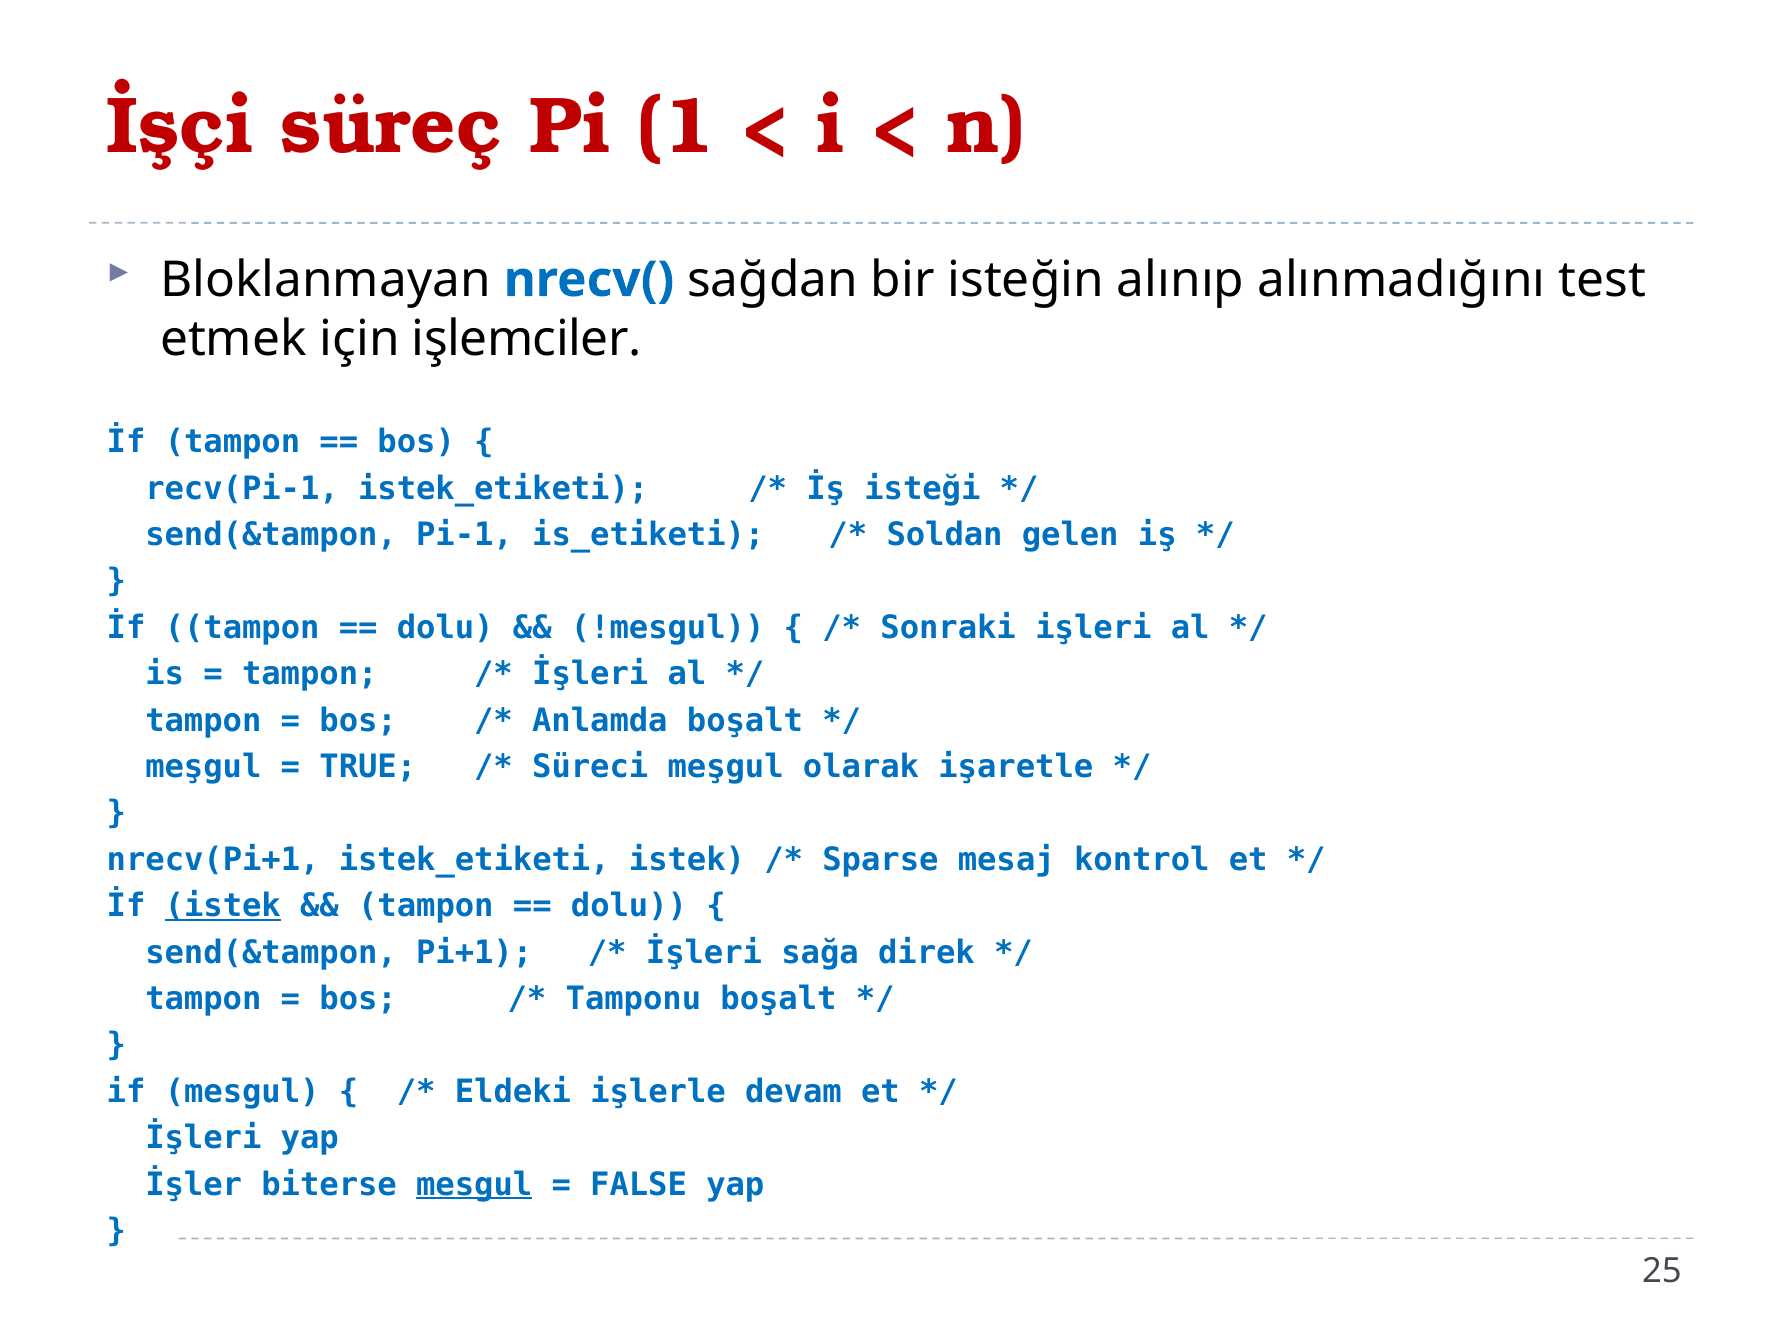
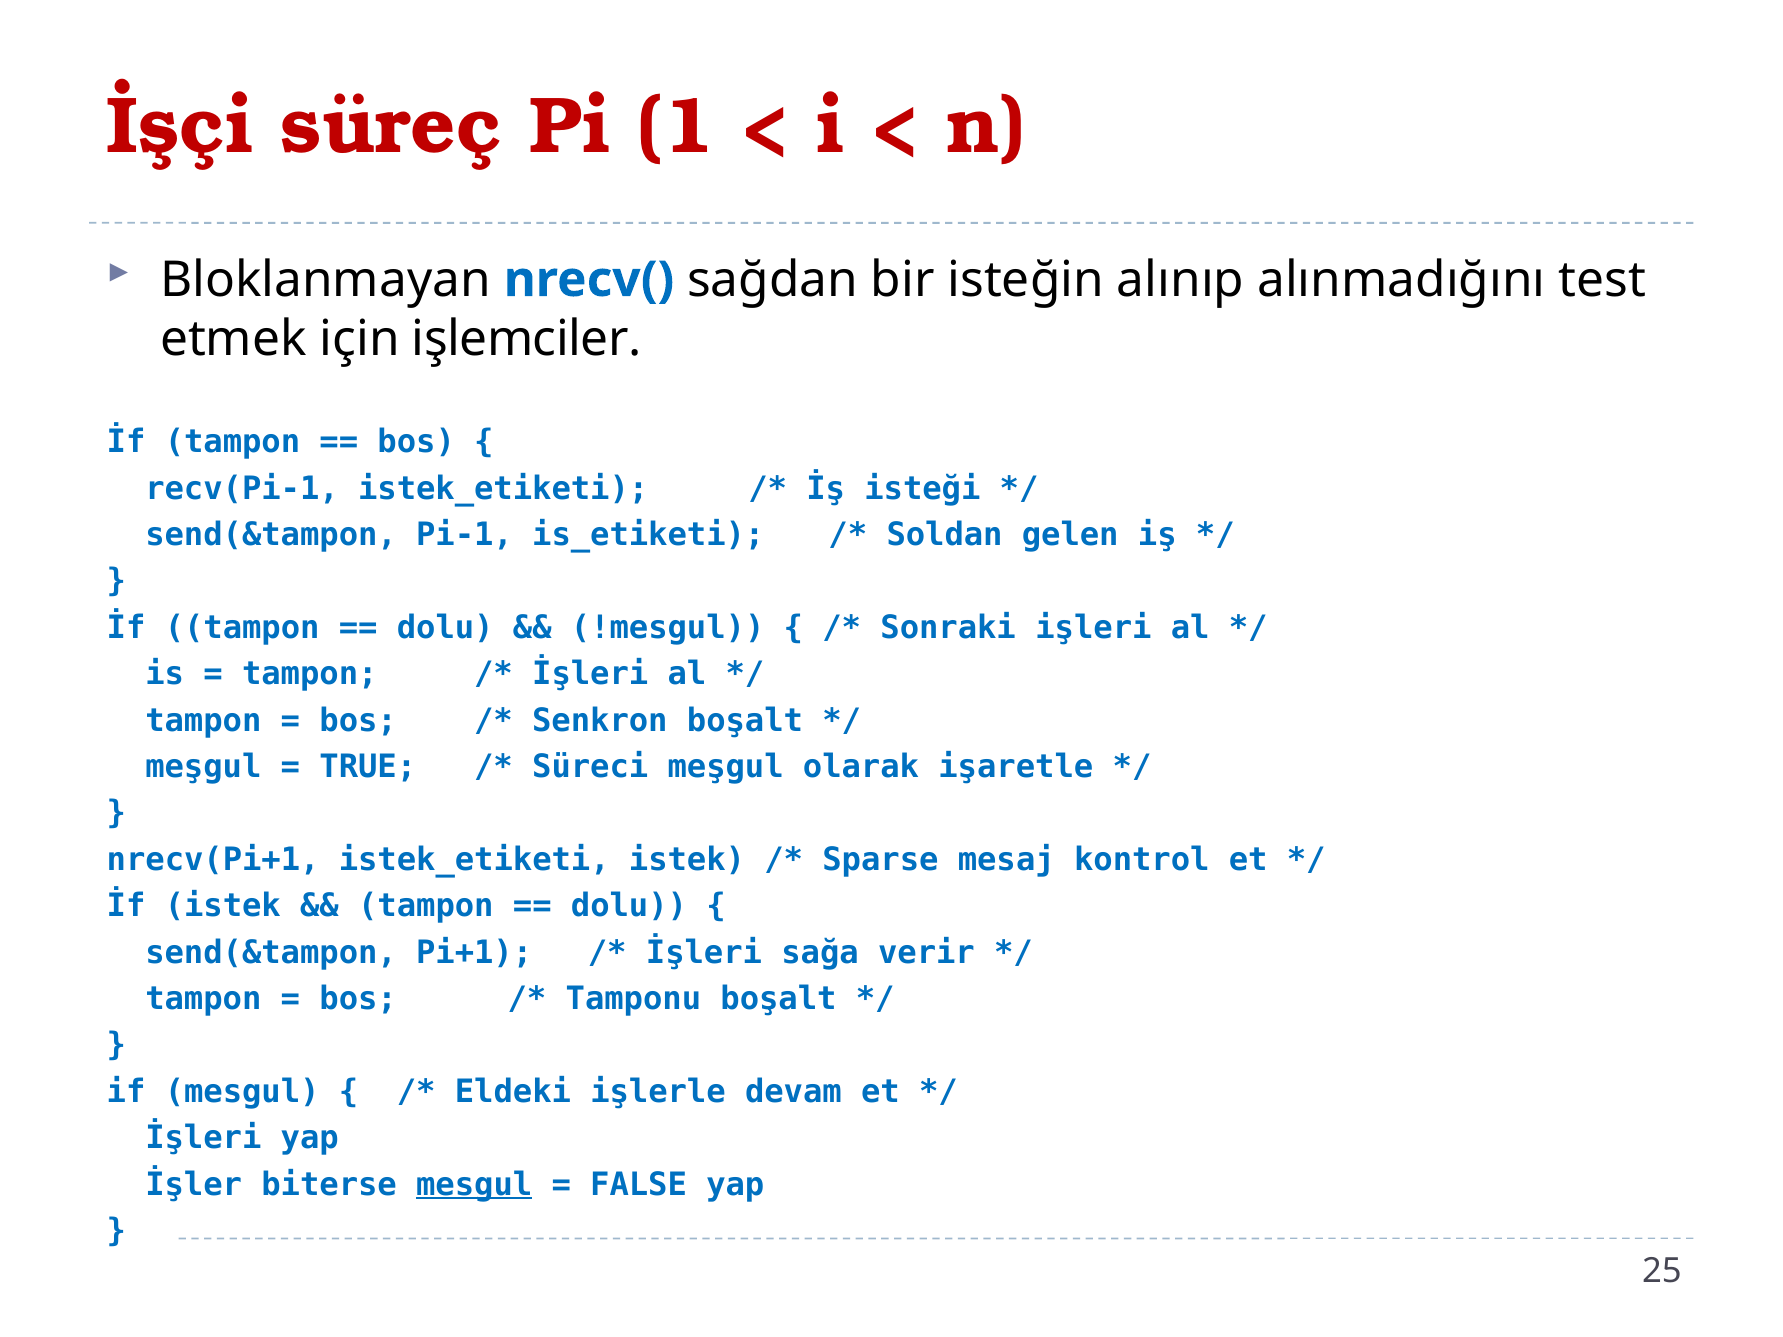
Anlamda: Anlamda -> Senkron
istek at (223, 906) underline: present -> none
direk: direk -> verir
